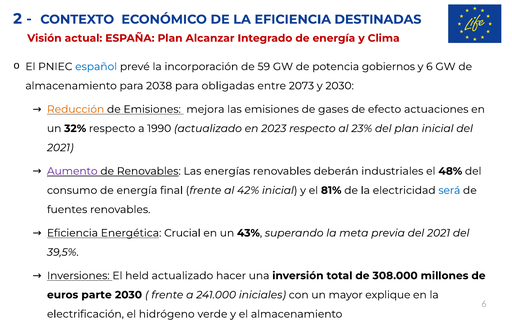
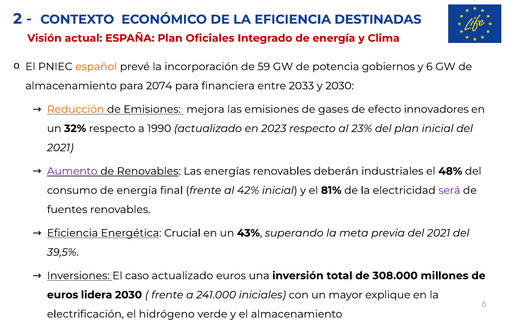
Alcanzar: Alcanzar -> Oficiales
español colour: blue -> orange
2038: 2038 -> 2074
obligadas: obligadas -> financiera
2073: 2073 -> 2033
actuaciones: actuaciones -> innovadores
será colour: blue -> purple
held: held -> caso
actualizado hacer: hacer -> euros
parte: parte -> lidera
